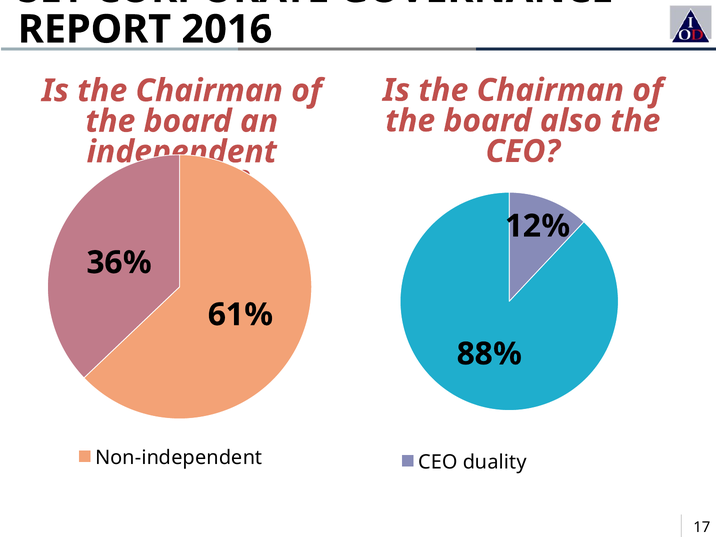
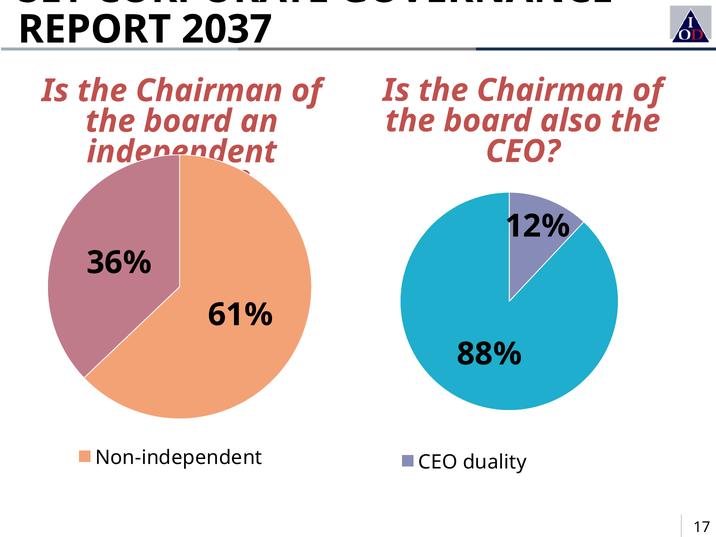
2016: 2016 -> 2037
